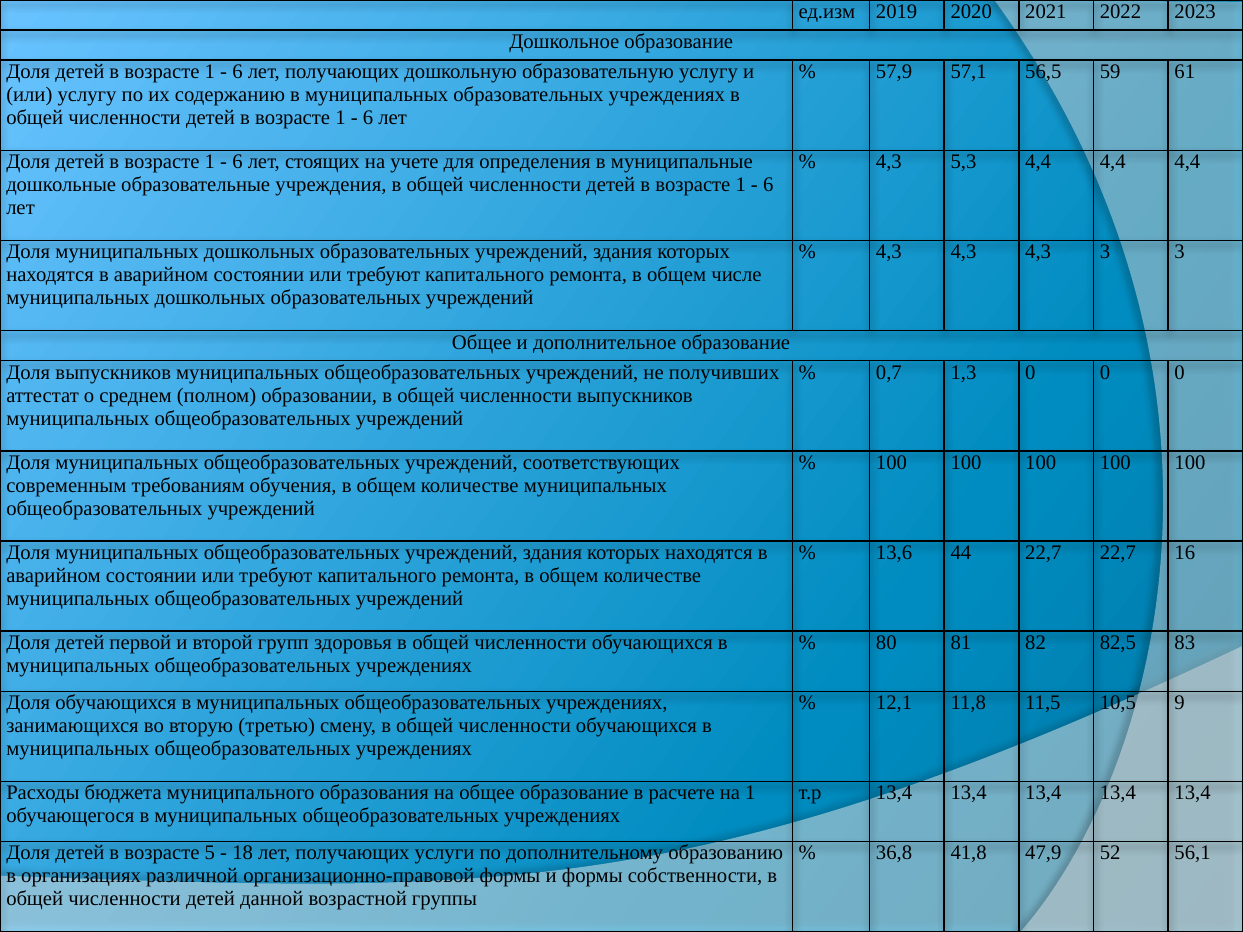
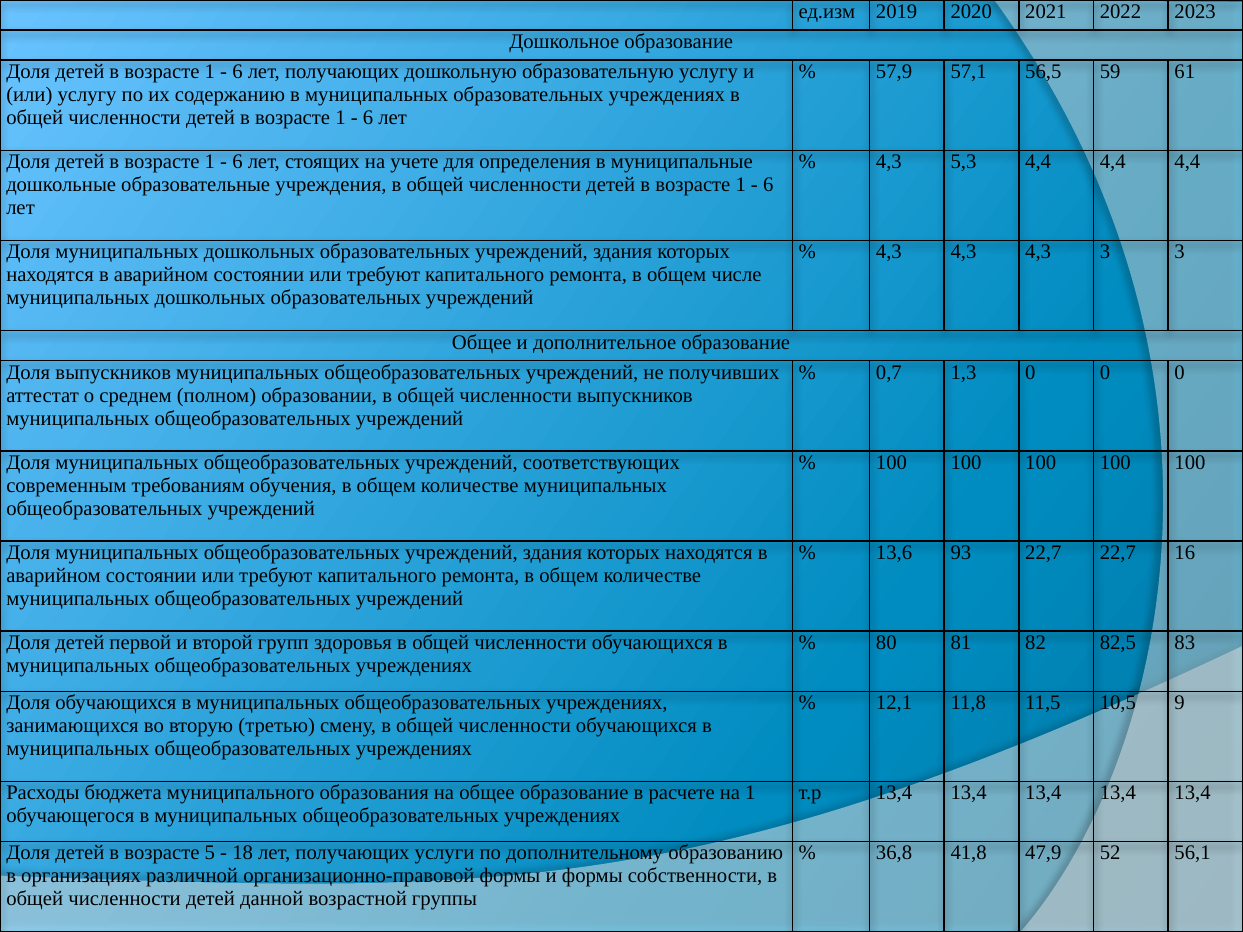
44: 44 -> 93
